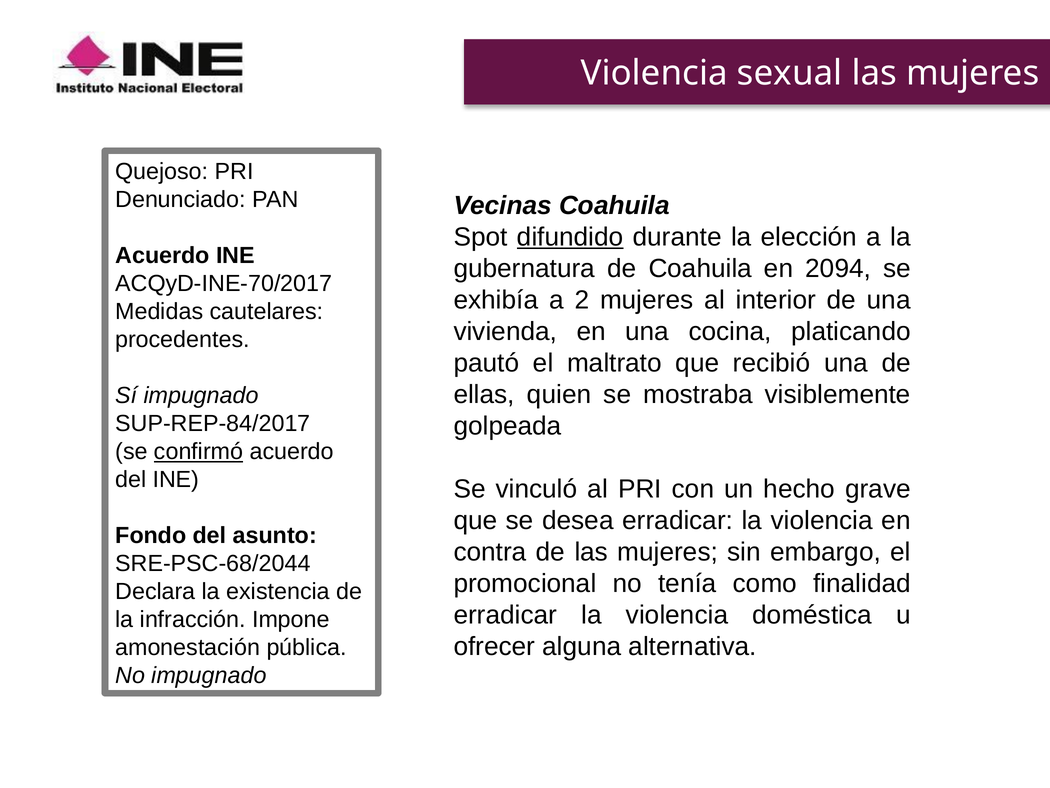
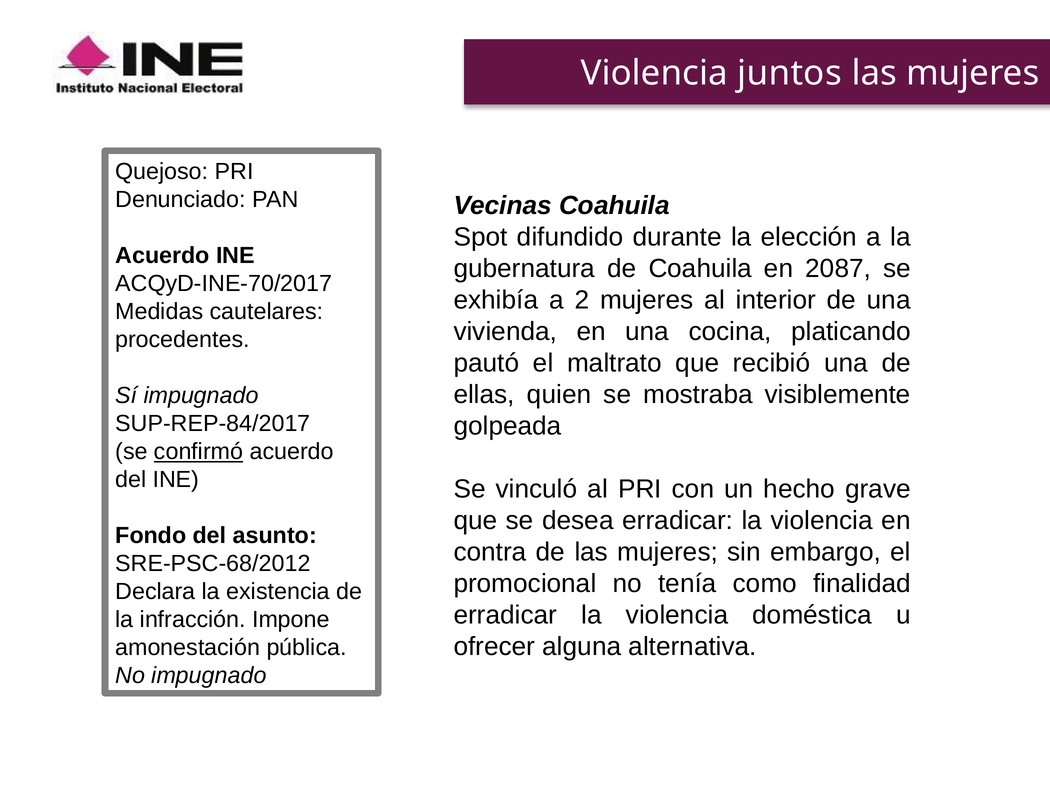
sexual: sexual -> juntos
difundido underline: present -> none
2094: 2094 -> 2087
SRE-PSC-68/2044: SRE-PSC-68/2044 -> SRE-PSC-68/2012
